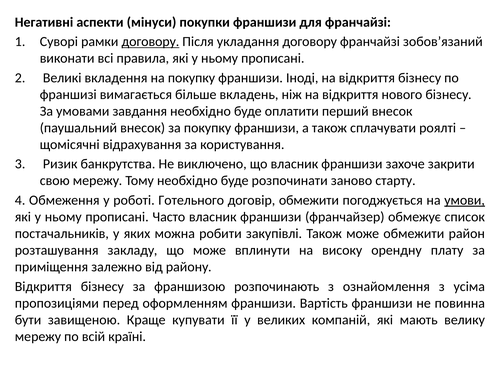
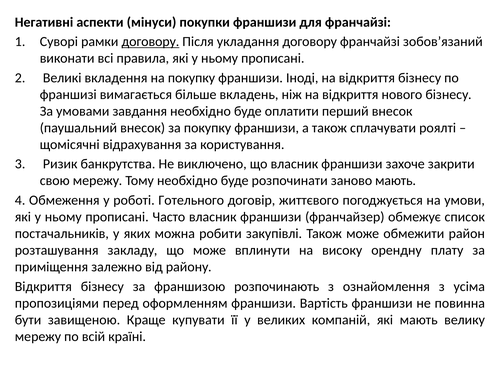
заново старту: старту -> мають
договір обмежити: обмежити -> життєвого
умови underline: present -> none
